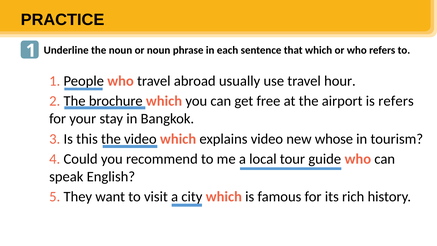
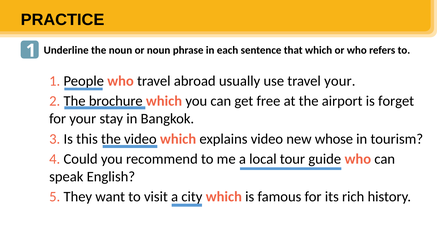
travel hour: hour -> your
is refers: refers -> forget
